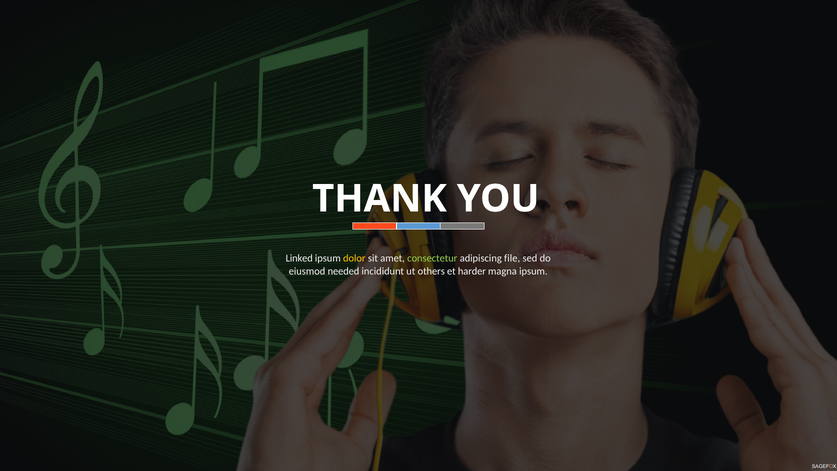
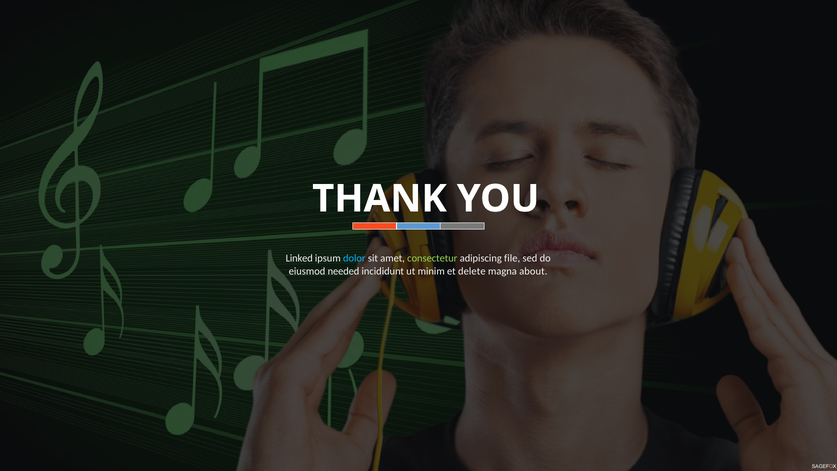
dolor colour: yellow -> light blue
others: others -> minim
harder: harder -> delete
magna ipsum: ipsum -> about
